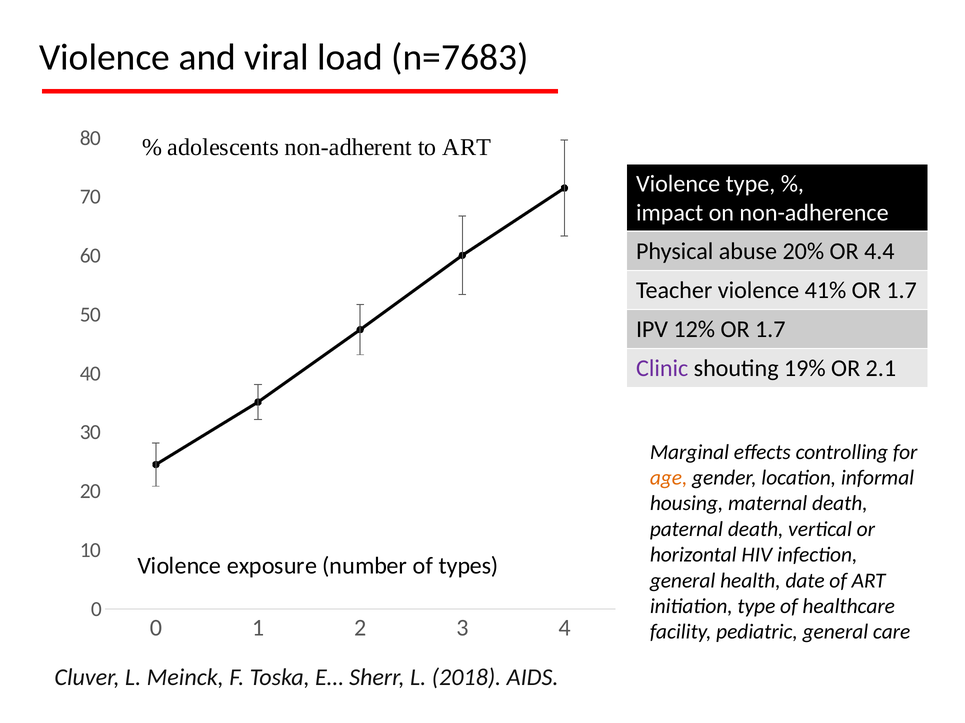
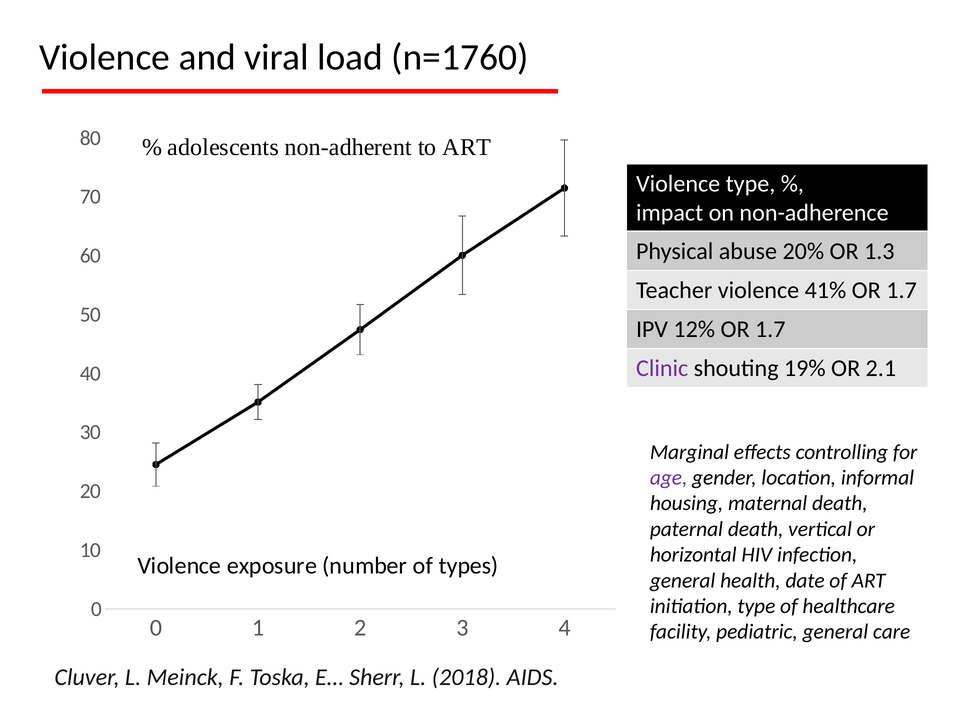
n=7683: n=7683 -> n=1760
4.4: 4.4 -> 1.3
age colour: orange -> purple
